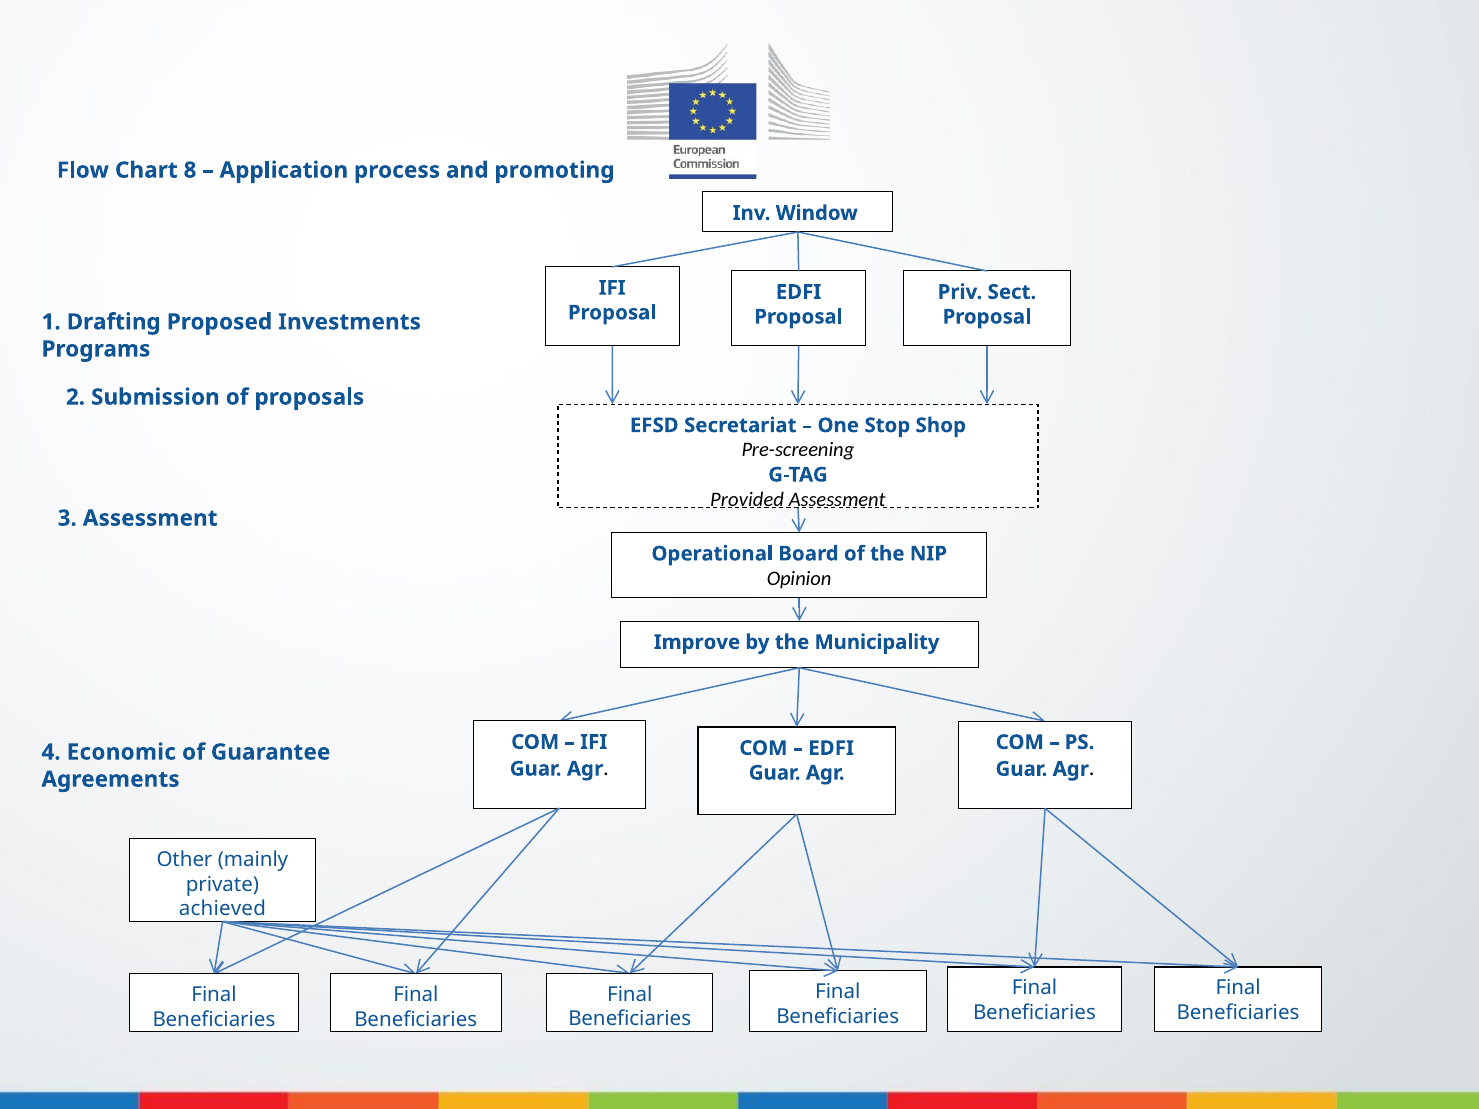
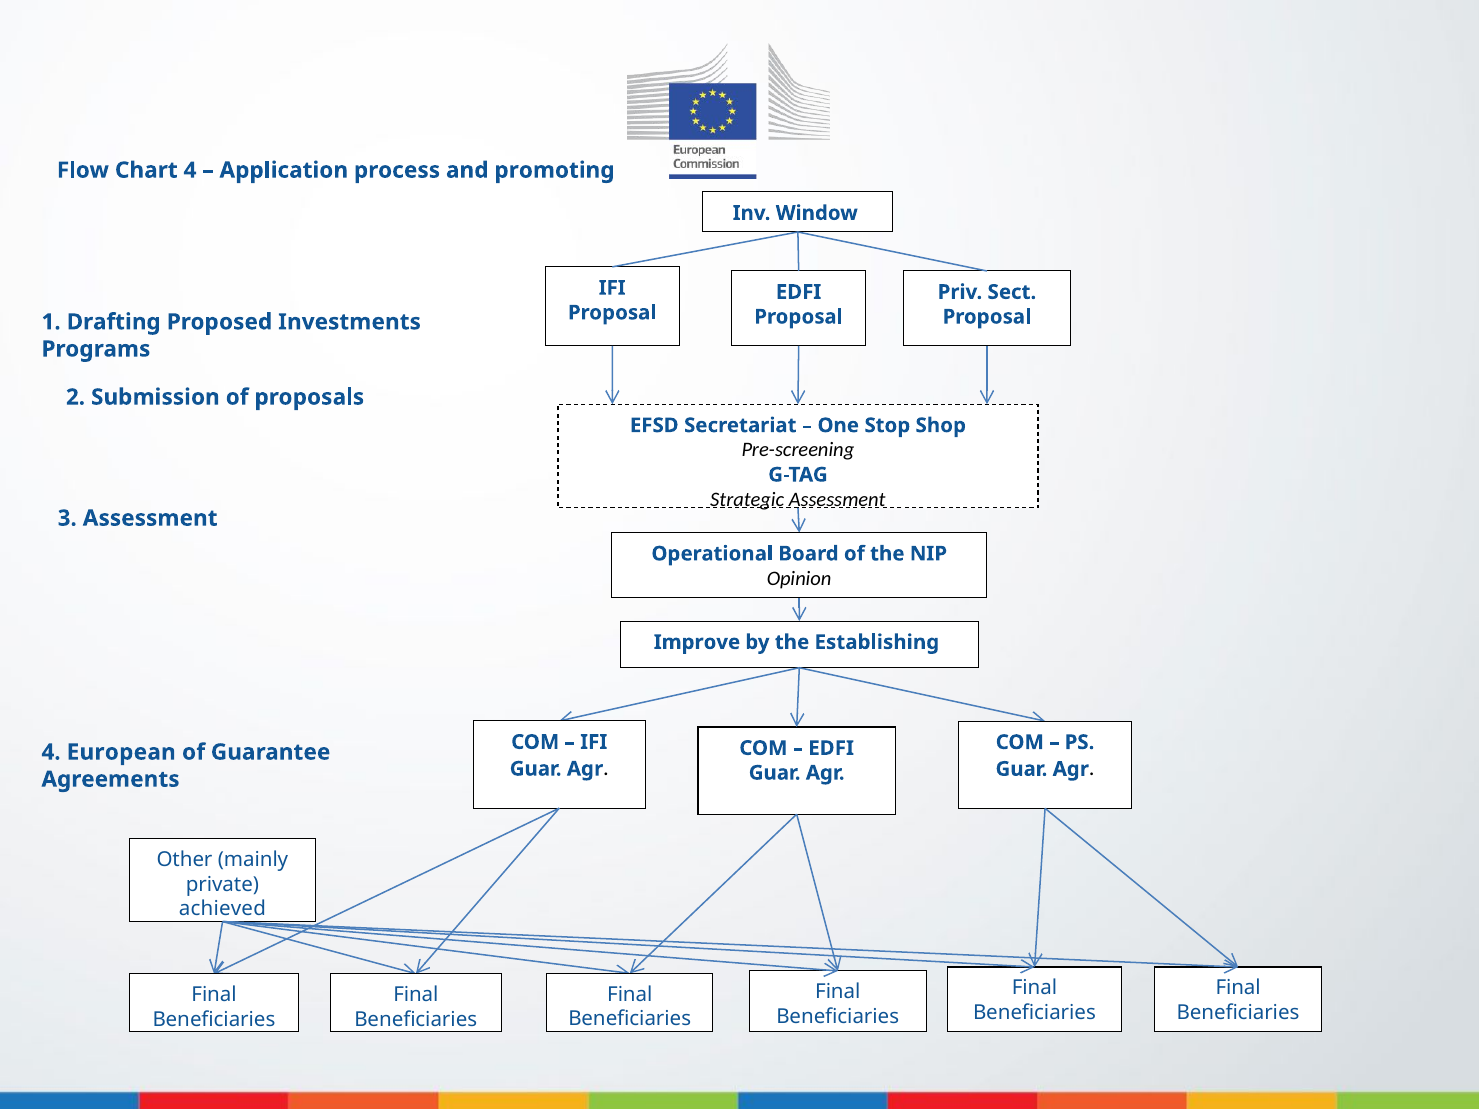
Chart 8: 8 -> 4
Provided: Provided -> Strategic
Municipality: Municipality -> Establishing
Economic: Economic -> European
